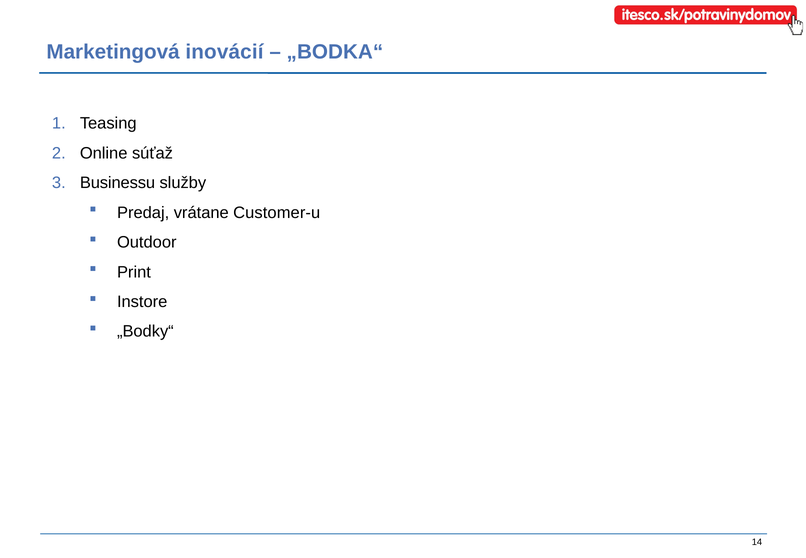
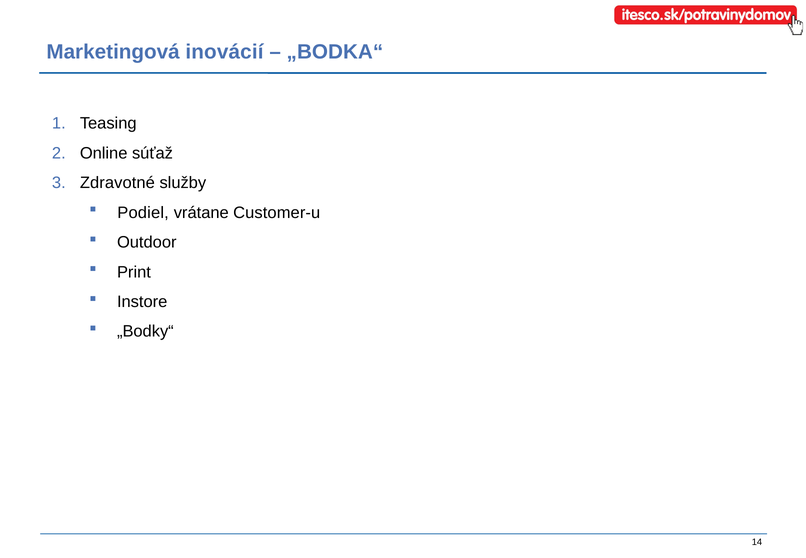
Businessu: Businessu -> Zdravotné
Predaj: Predaj -> Podiel
